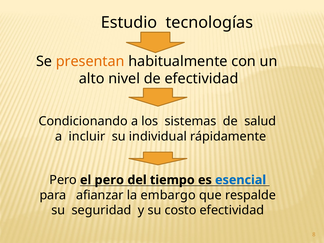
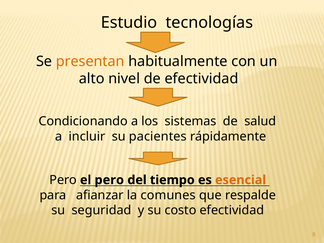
individual: individual -> pacientes
esencial colour: blue -> orange
embargo: embargo -> comunes
